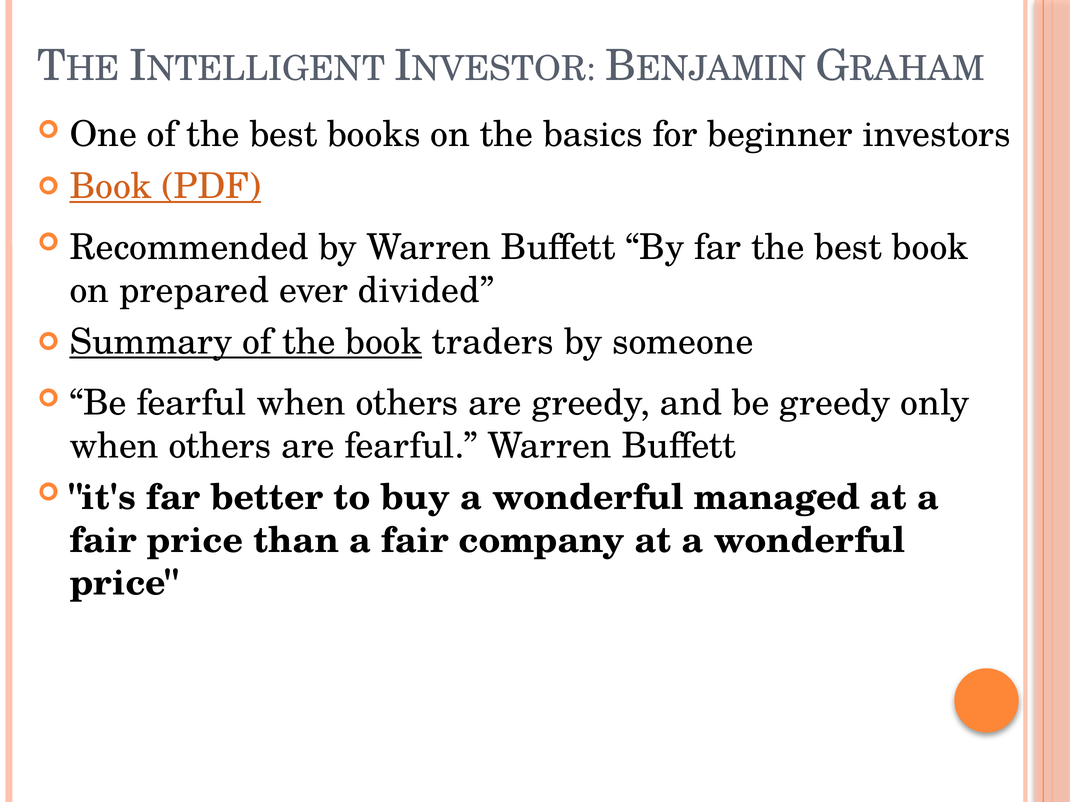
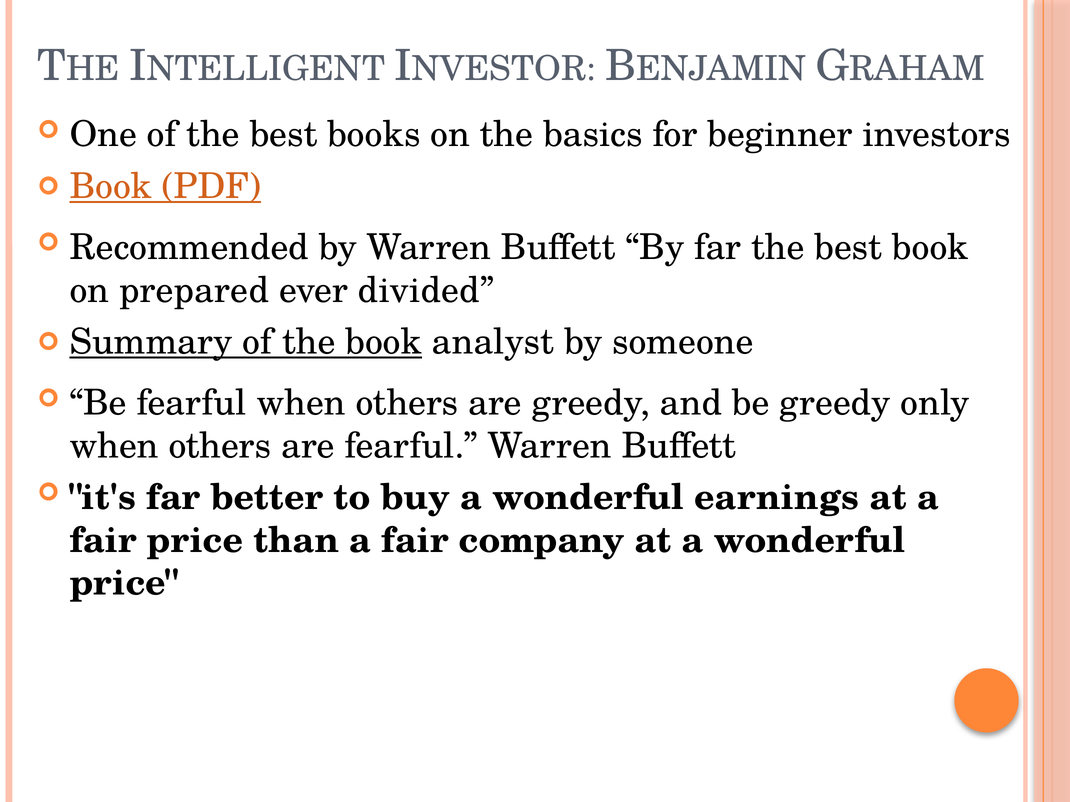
traders: traders -> analyst
managed: managed -> earnings
